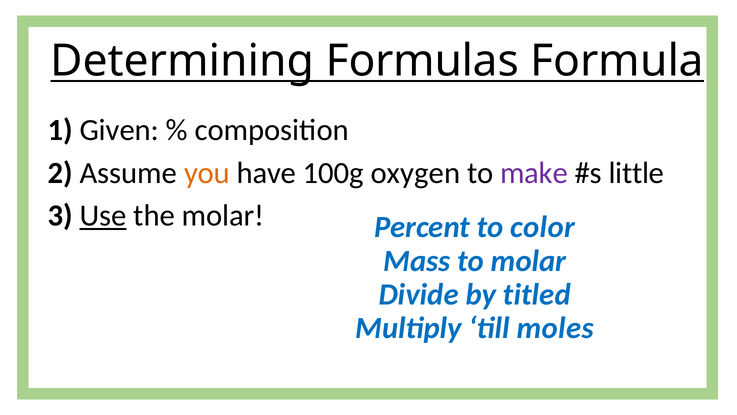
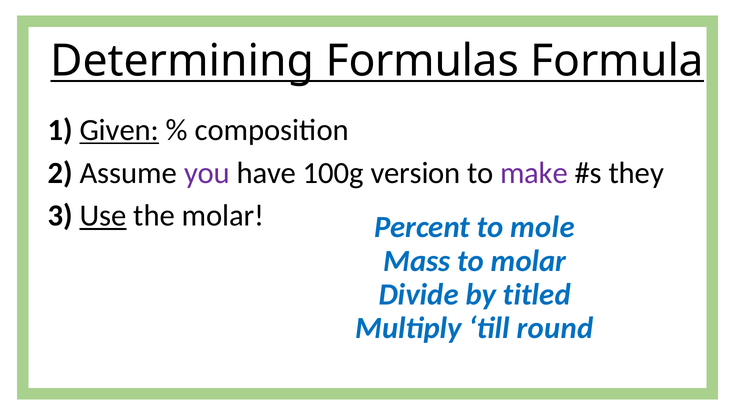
Given underline: none -> present
you colour: orange -> purple
oxygen: oxygen -> version
little: little -> they
color: color -> mole
moles: moles -> round
